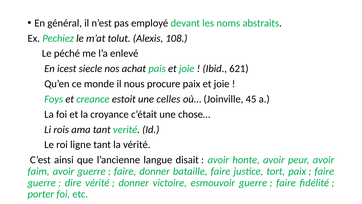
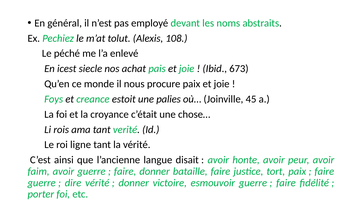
621: 621 -> 673
celles: celles -> palies
